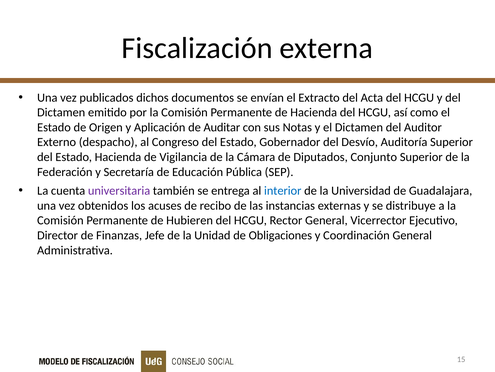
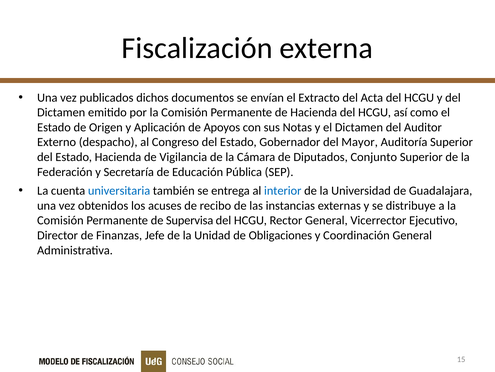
Auditar: Auditar -> Apoyos
Desvío: Desvío -> Mayor
universitaria colour: purple -> blue
Hubieren: Hubieren -> Supervisa
